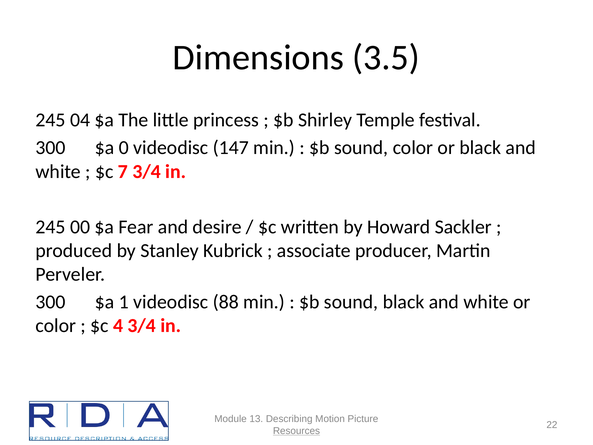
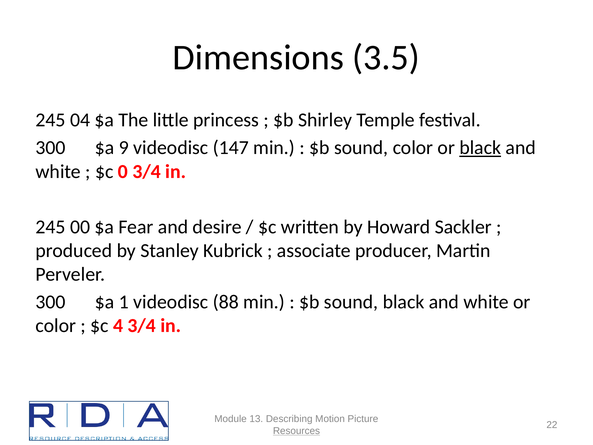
0: 0 -> 9
black at (480, 148) underline: none -> present
7: 7 -> 0
